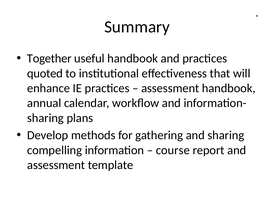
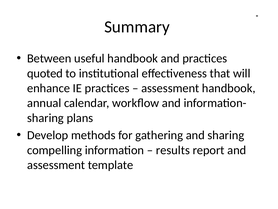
Together: Together -> Between
course: course -> results
